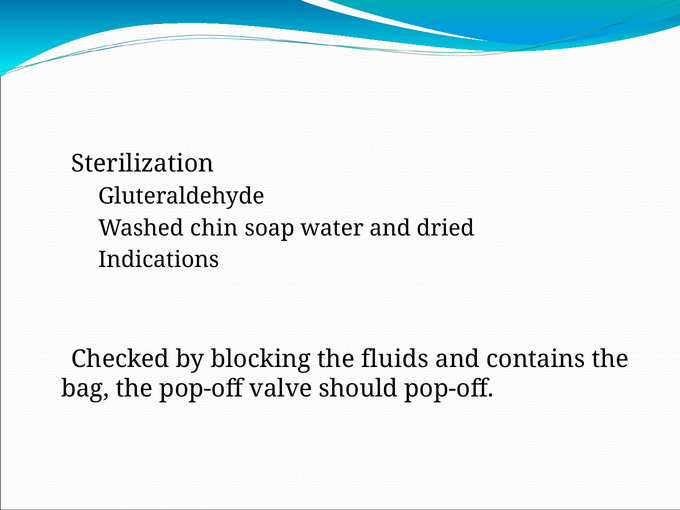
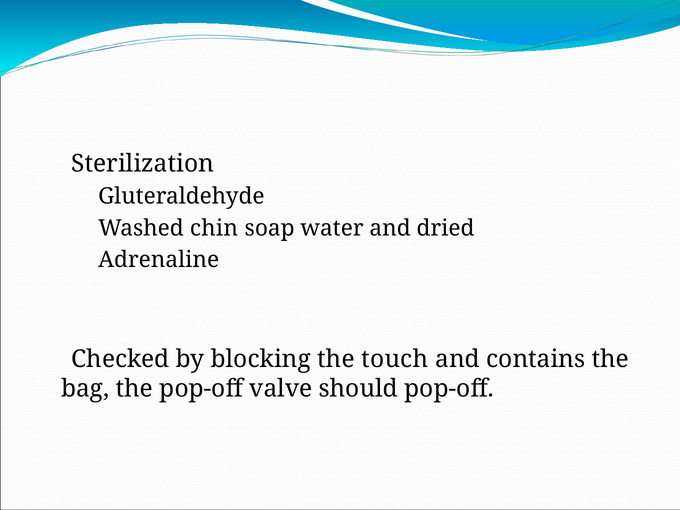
Indications: Indications -> Adrenaline
fluids: fluids -> touch
